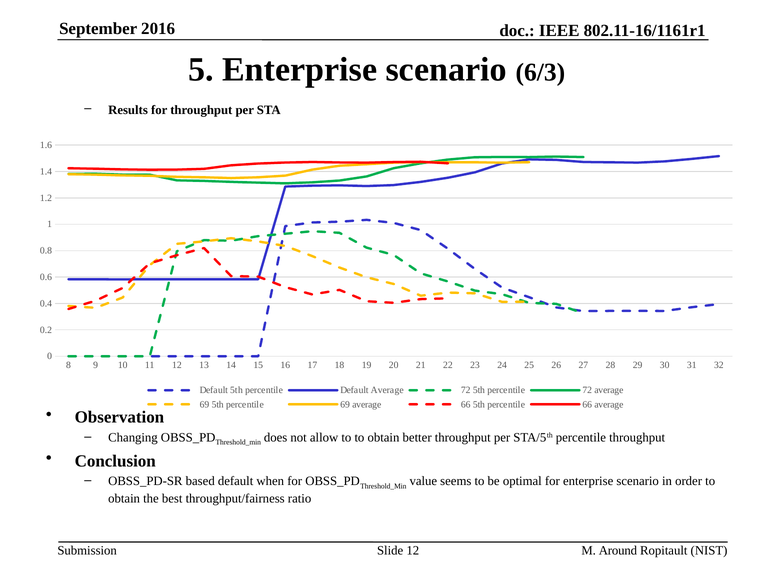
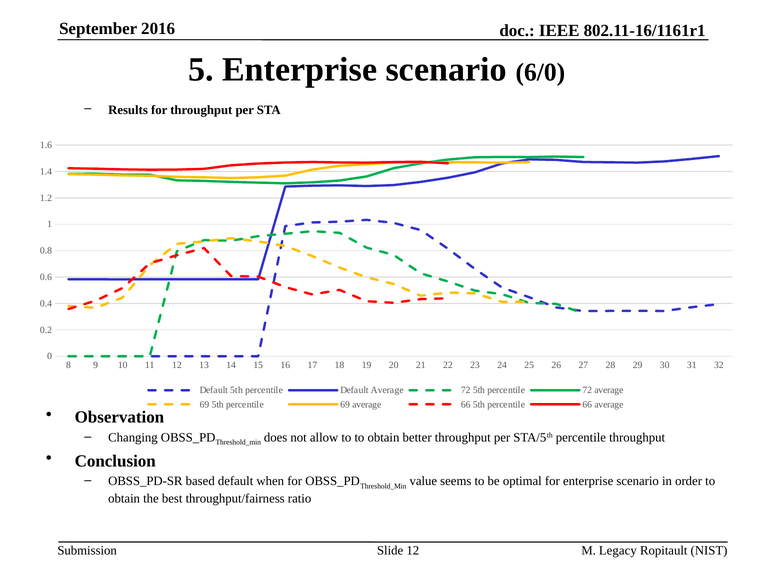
6/3: 6/3 -> 6/0
Around: Around -> Legacy
